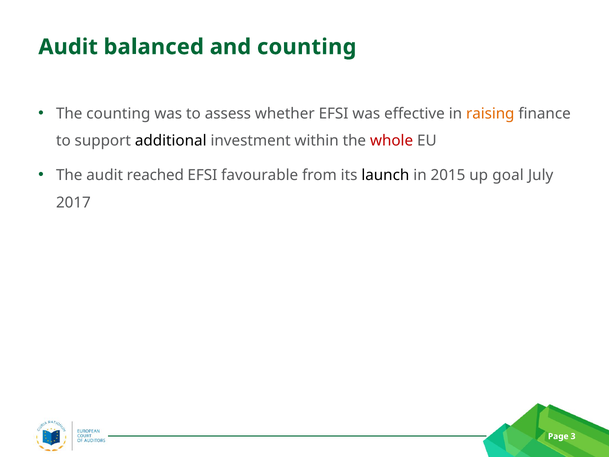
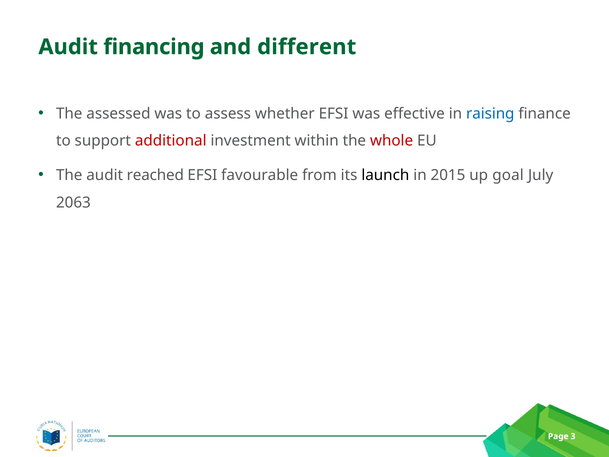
balanced: balanced -> financing
and counting: counting -> different
The counting: counting -> assessed
raising colour: orange -> blue
additional colour: black -> red
2017: 2017 -> 2063
